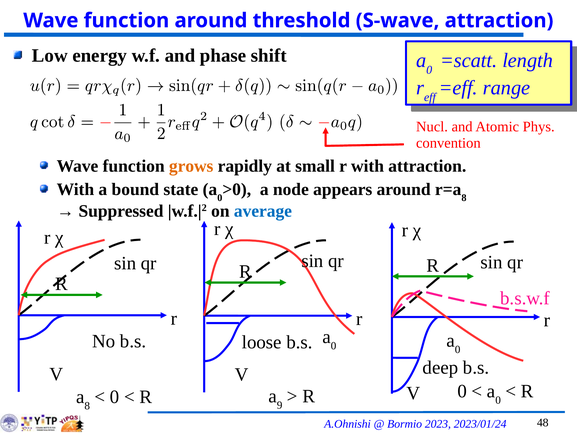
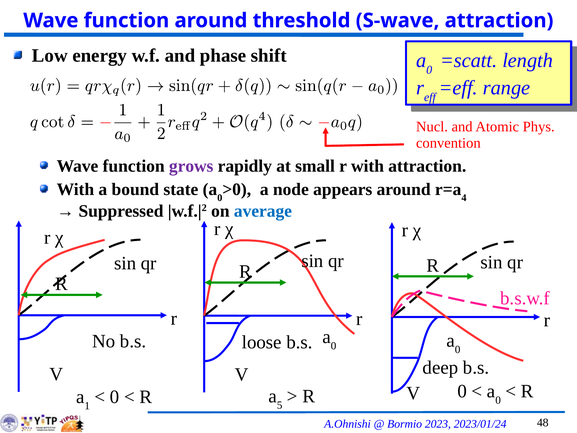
grows colour: orange -> purple
8 at (464, 198): 8 -> 4
9: 9 -> 5
a 8: 8 -> 1
